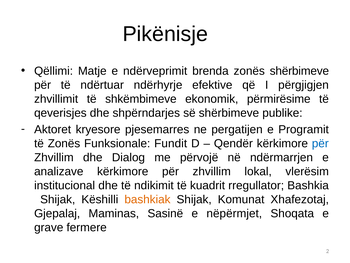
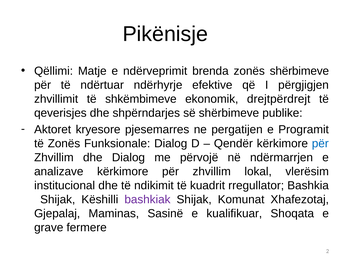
përmirësime: përmirësime -> drejtpërdrejt
Funksionale Fundit: Fundit -> Dialog
bashkiak colour: orange -> purple
nëpërmjet: nëpërmjet -> kualiﬁkuar
